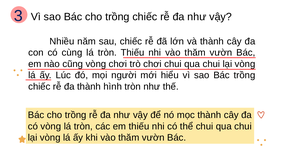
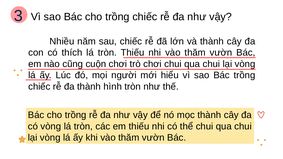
cùng: cùng -> thích
cũng vòng: vòng -> cuộn
